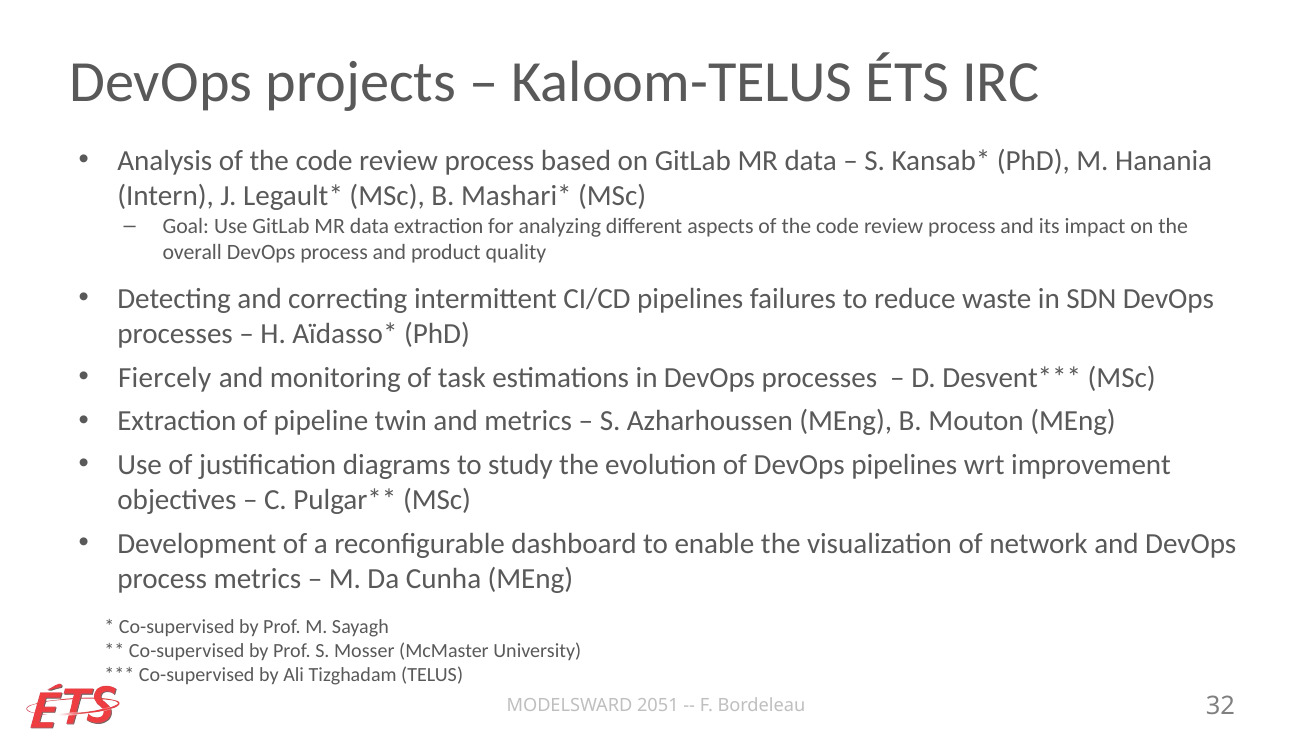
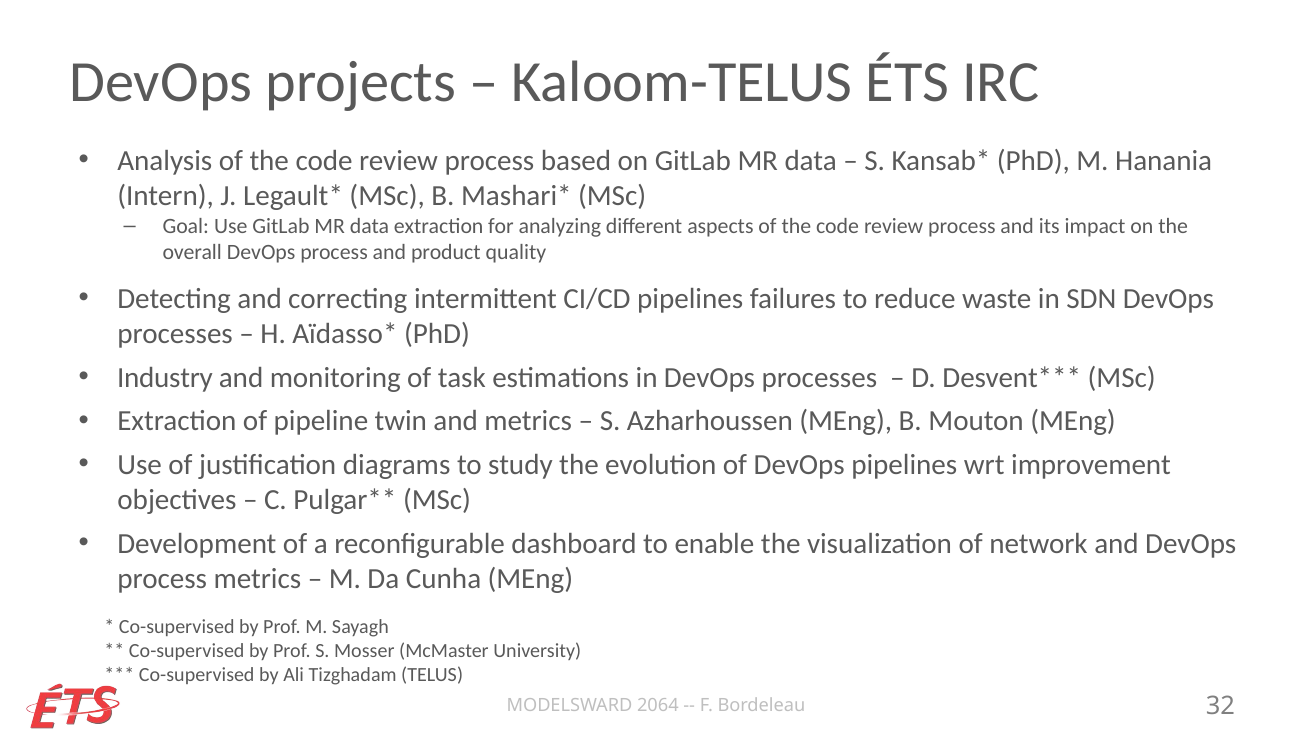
Fiercely: Fiercely -> Industry
2051: 2051 -> 2064
